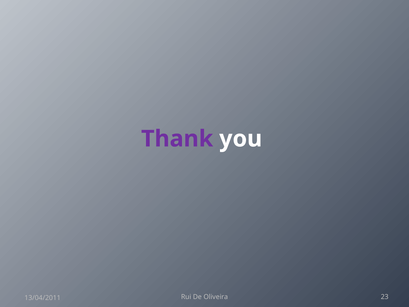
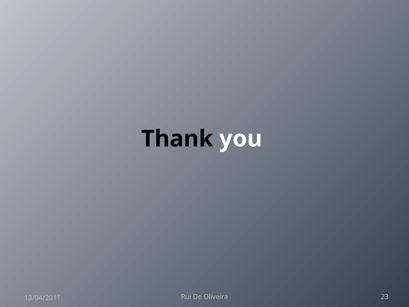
Thank colour: purple -> black
